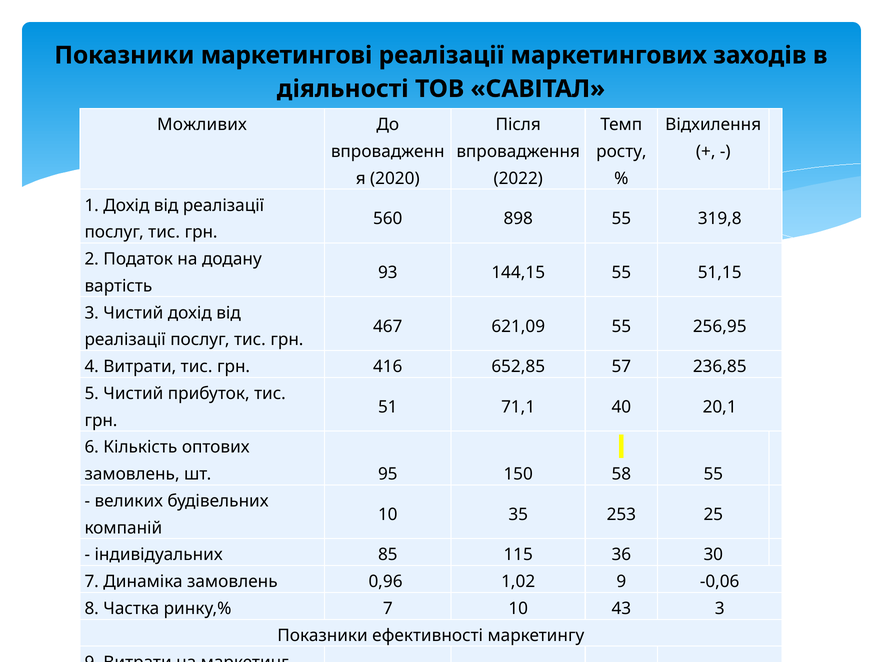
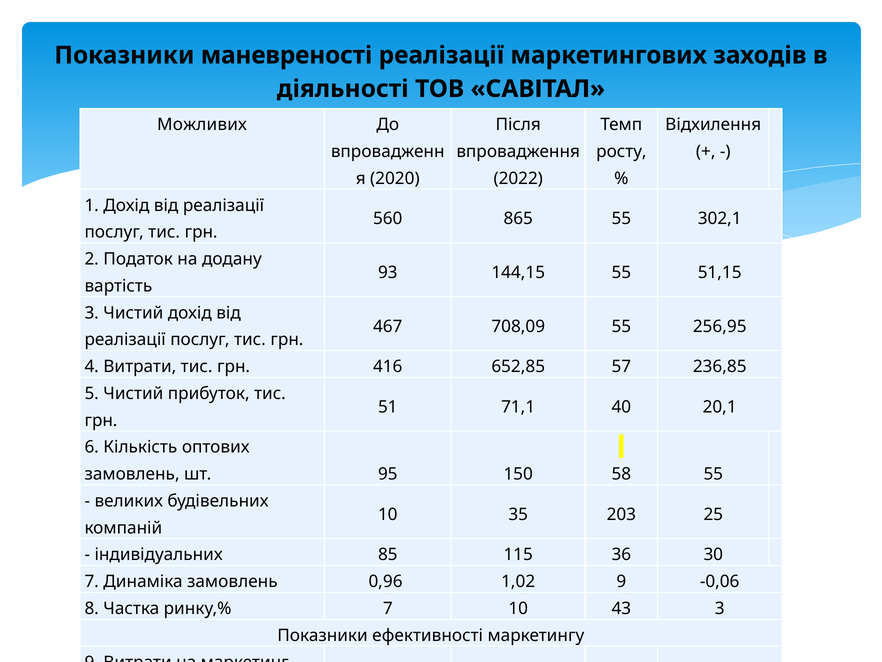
маркетингові: маркетингові -> маневреності
898: 898 -> 865
319,8: 319,8 -> 302,1
621,09: 621,09 -> 708,09
253: 253 -> 203
